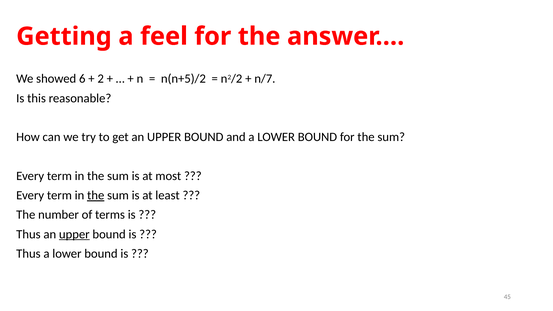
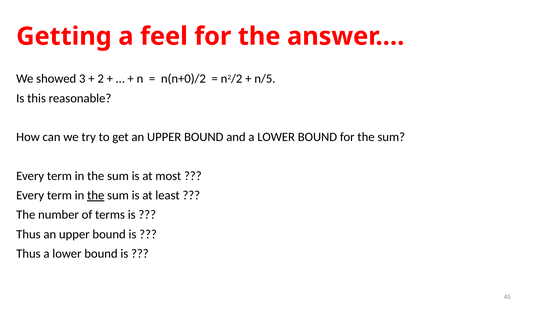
6: 6 -> 3
n(n+5)/2: n(n+5)/2 -> n(n+0)/2
n/7: n/7 -> n/5
upper at (74, 234) underline: present -> none
